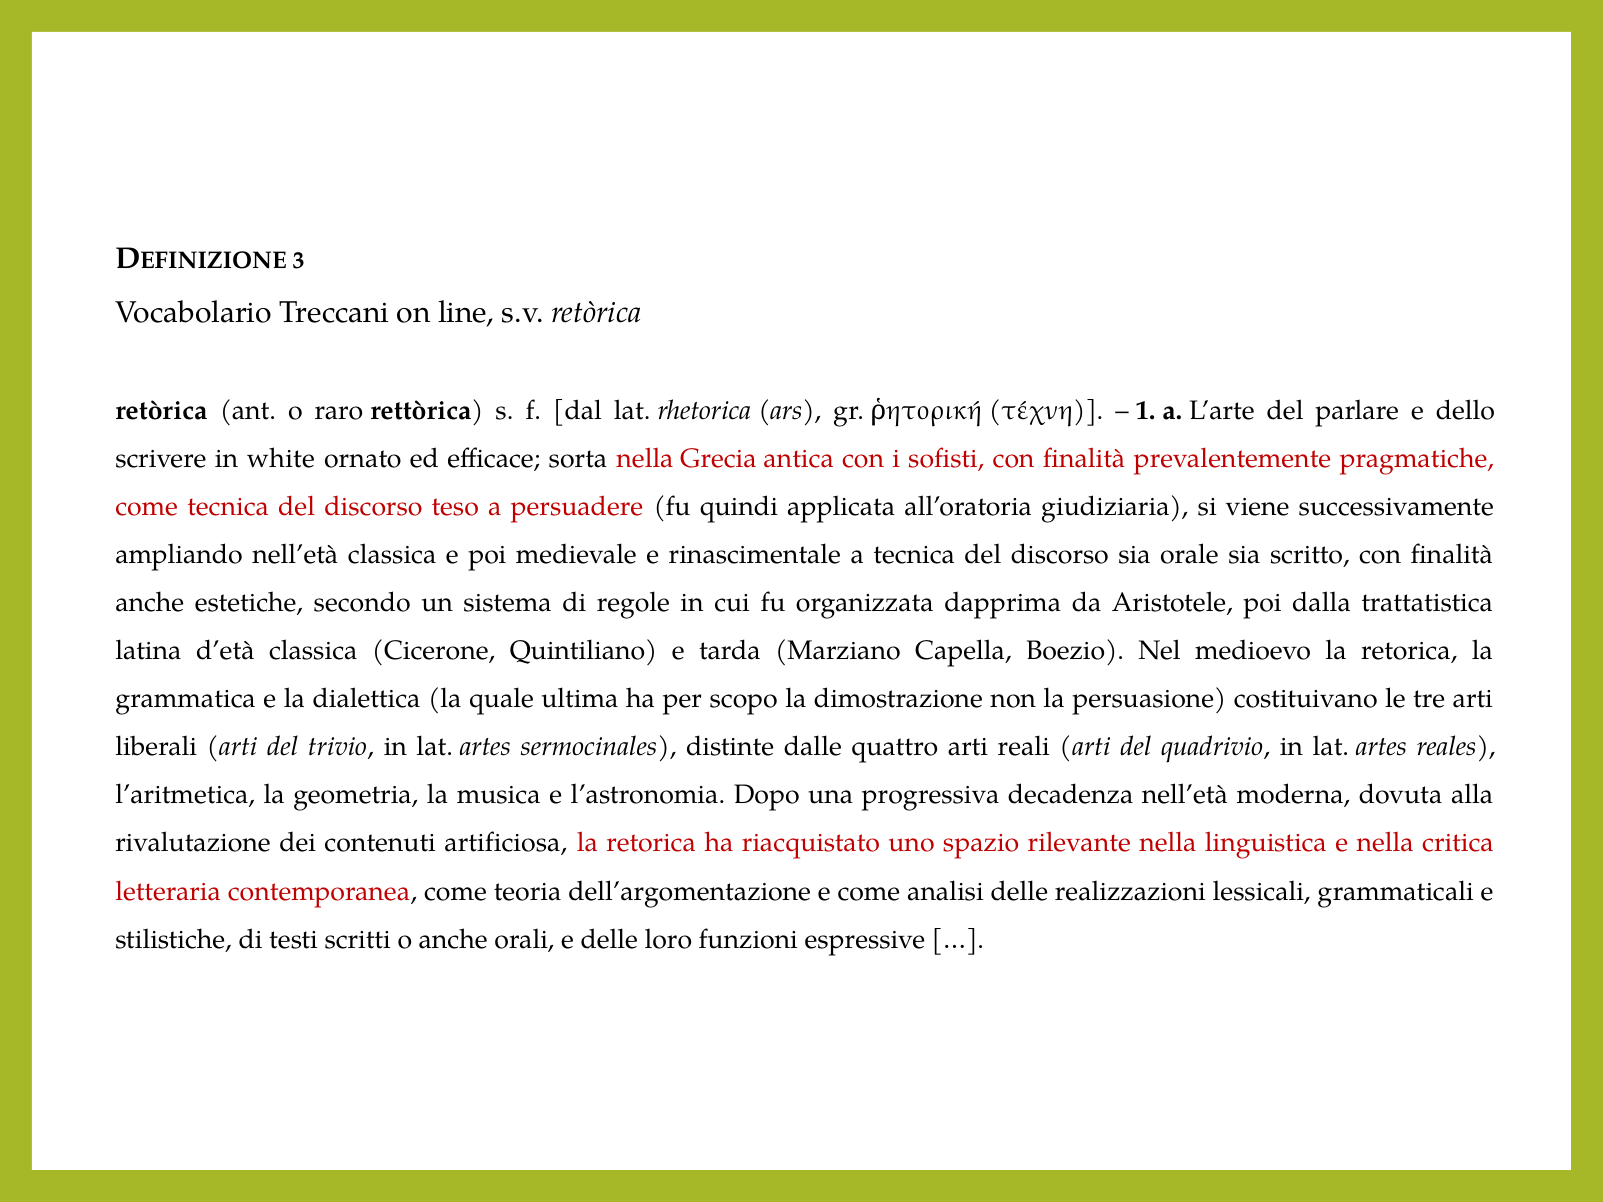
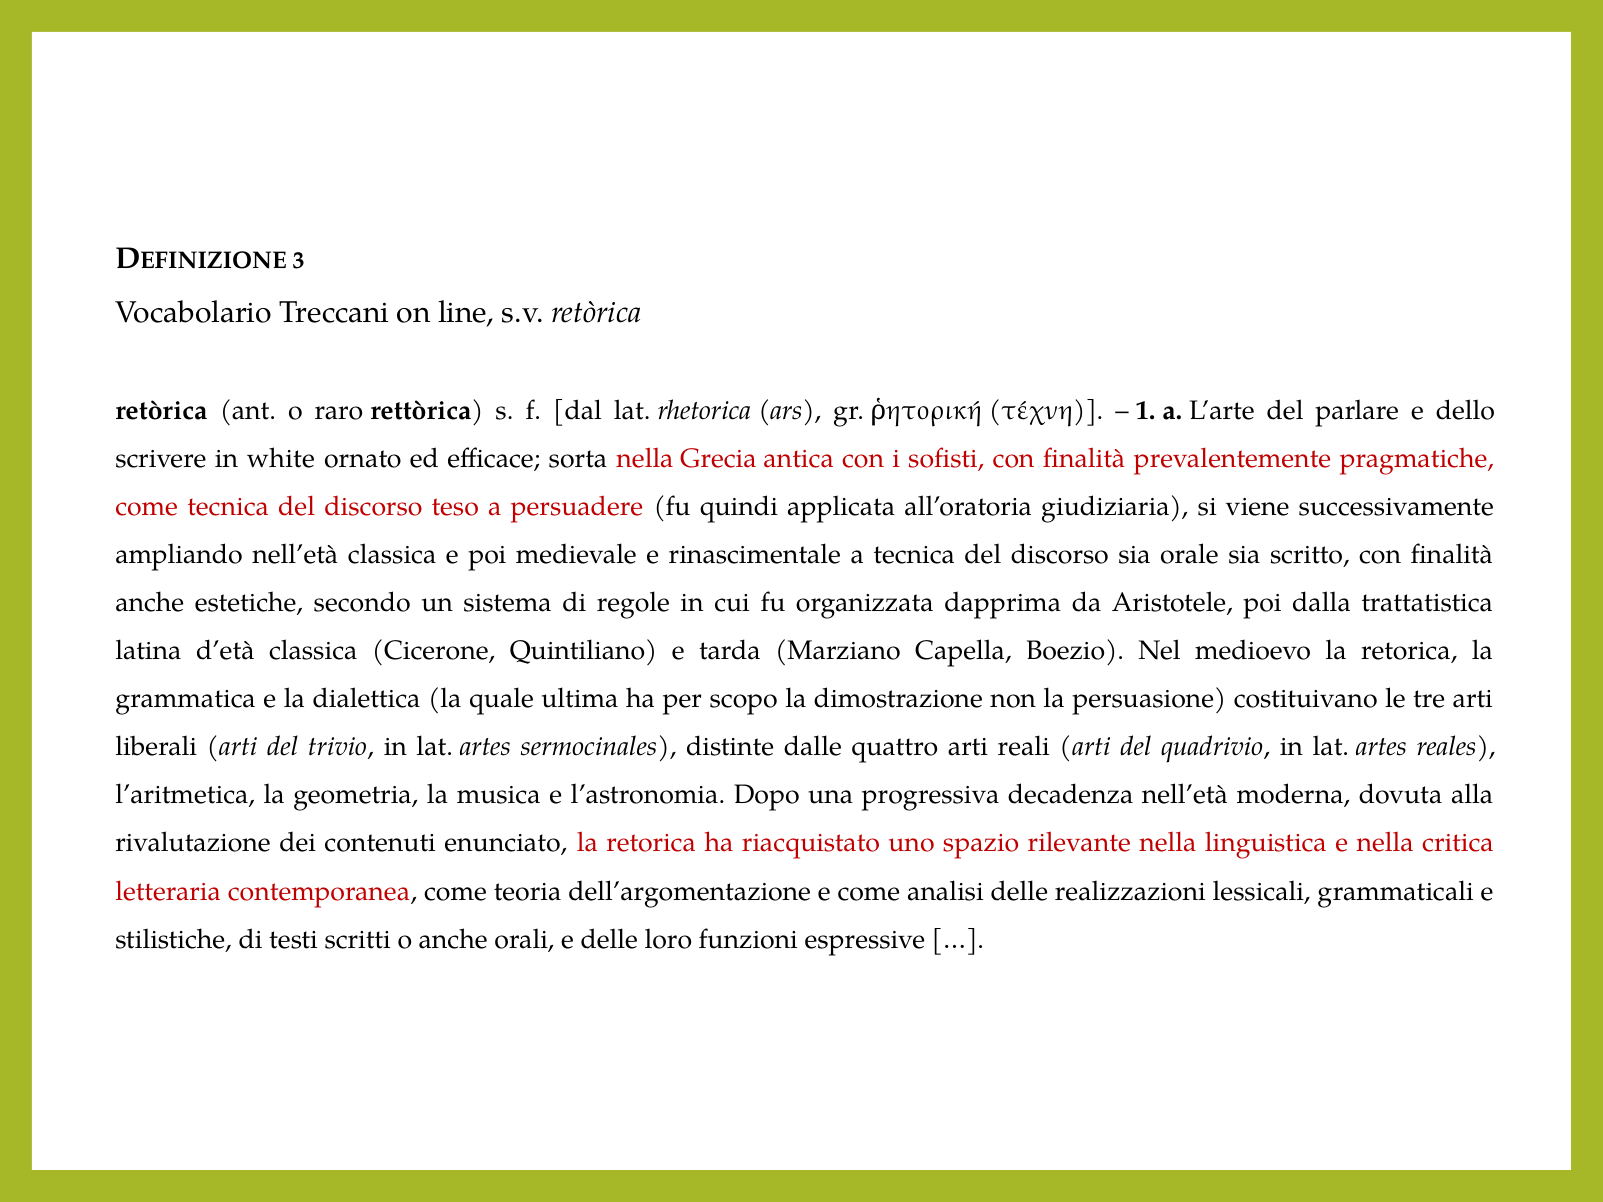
artificiosa: artificiosa -> enunciato
